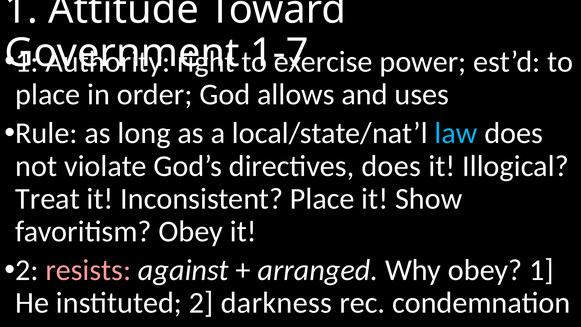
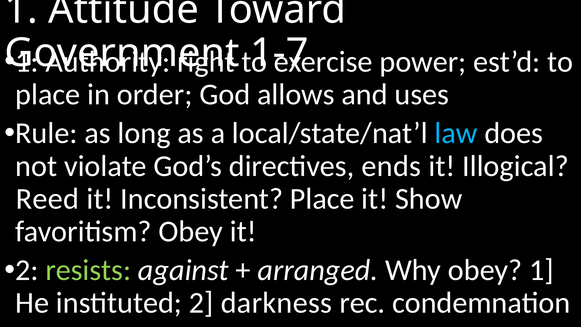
directives does: does -> ends
Treat: Treat -> Reed
resists colour: pink -> light green
